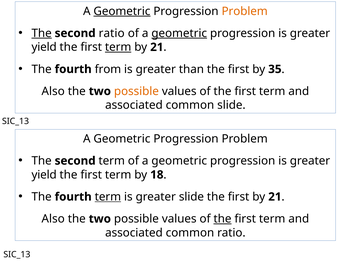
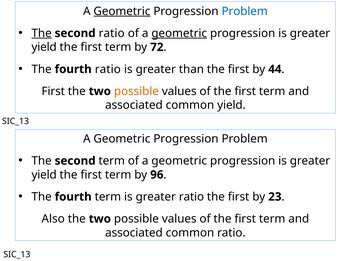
Problem at (245, 11) colour: orange -> blue
term at (118, 47) underline: present -> none
21 at (157, 47): 21 -> 72
fourth from: from -> ratio
35: 35 -> 44
Also at (53, 91): Also -> First
common slide: slide -> yield
18: 18 -> 96
term at (108, 197) underline: present -> none
greater slide: slide -> ratio
first by 21: 21 -> 23
the at (222, 219) underline: present -> none
